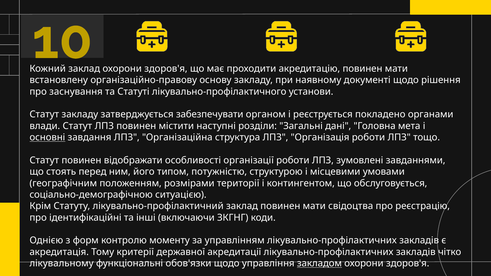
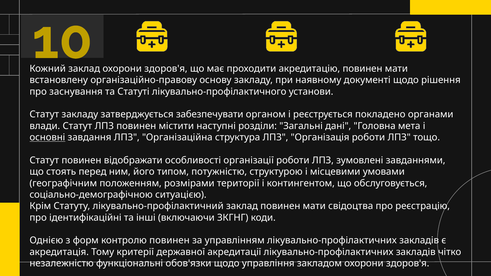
контролю моменту: моменту -> повинен
лікувальному: лікувальному -> незалежністю
закладом underline: present -> none
